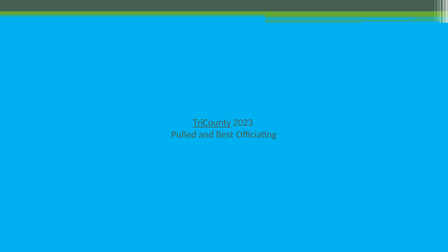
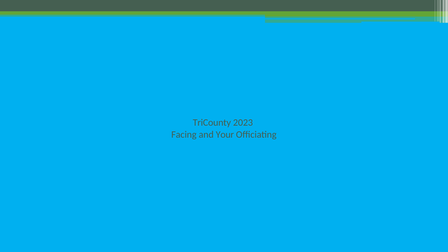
TriCounty underline: present -> none
Pulled: Pulled -> Facing
Best: Best -> Your
